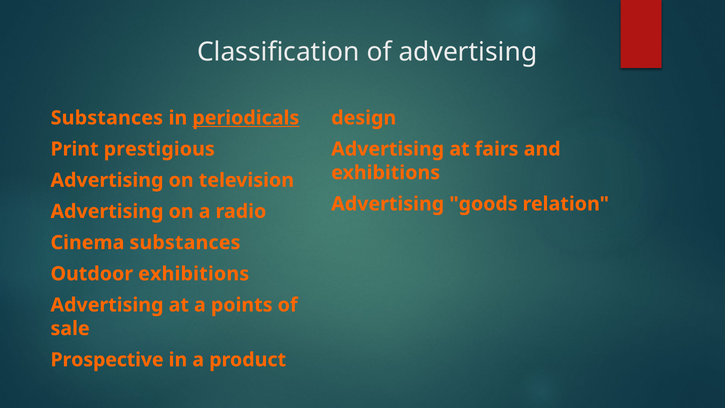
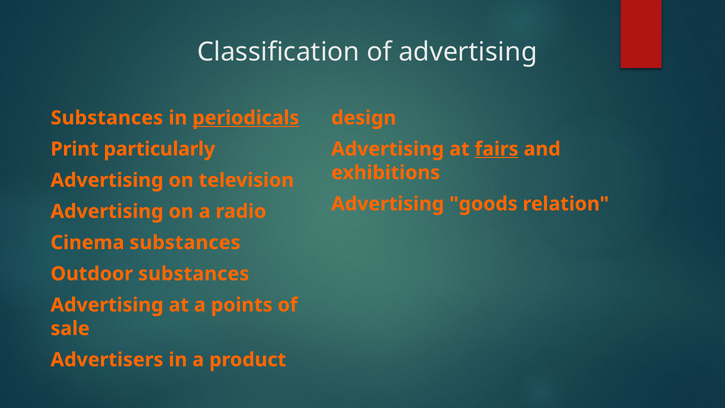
prestigious: prestigious -> particularly
fairs underline: none -> present
Outdoor exhibitions: exhibitions -> substances
Prospective: Prospective -> Advertisers
